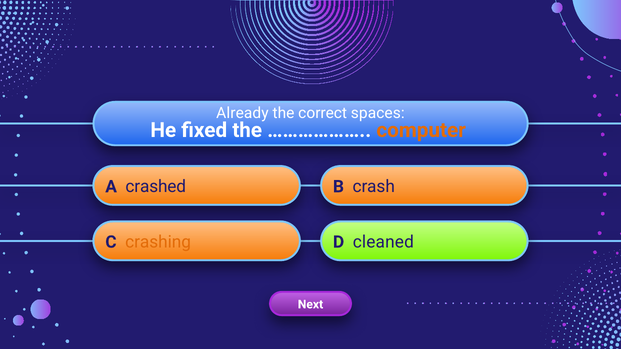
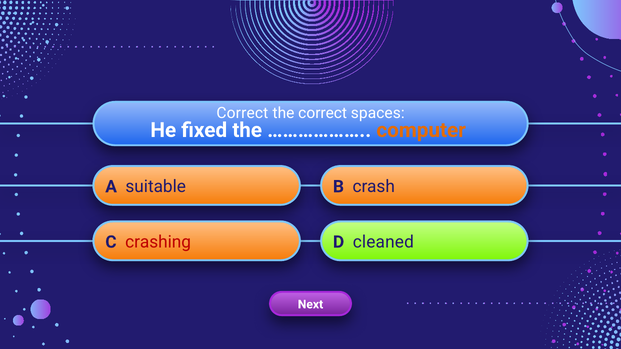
Already at (242, 113): Already -> Correct
crashed: crashed -> suitable
crashing colour: orange -> red
